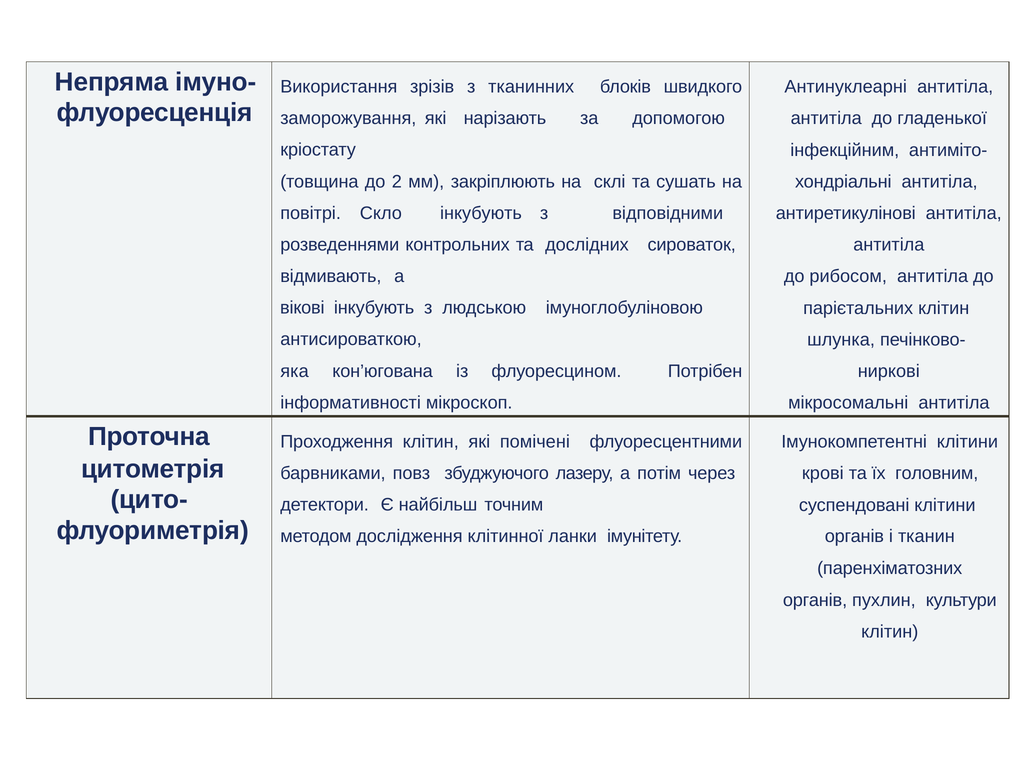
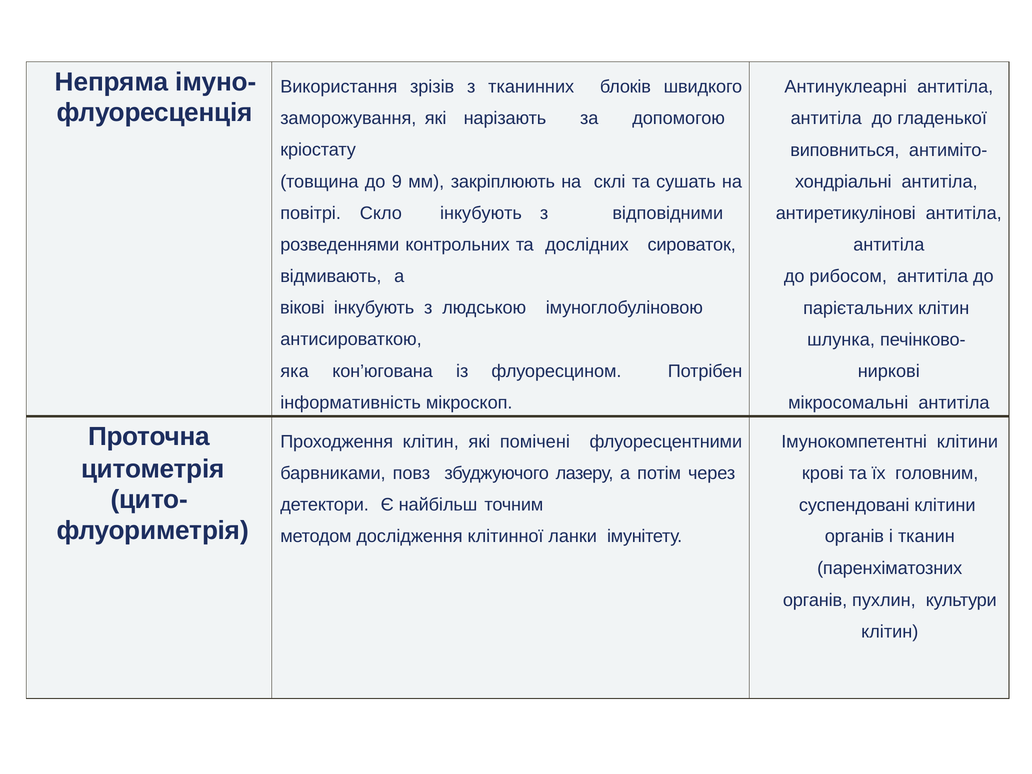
інфекційним: інфекційним -> виповниться
2: 2 -> 9
інформативності: інформативності -> інформативність
